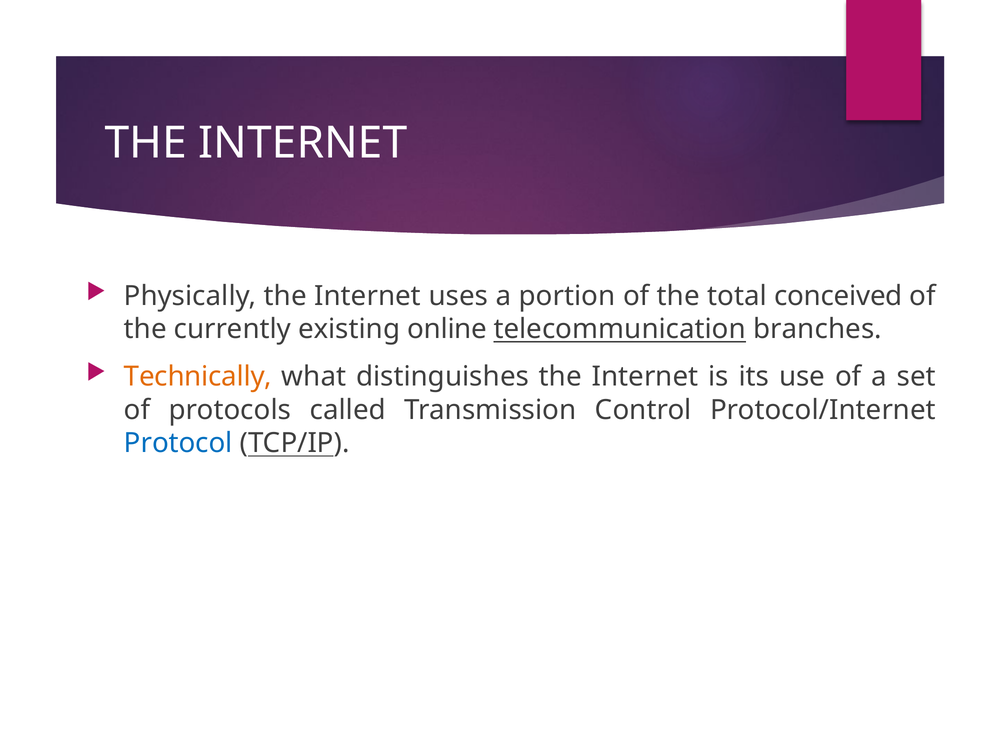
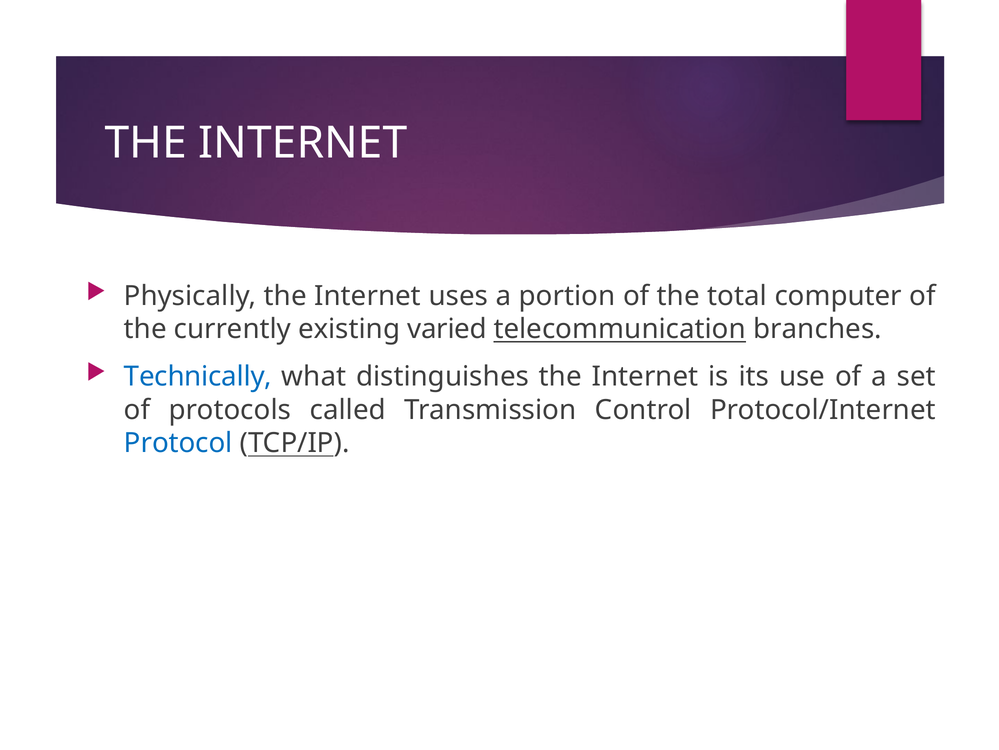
conceived: conceived -> computer
online: online -> varied
Technically colour: orange -> blue
